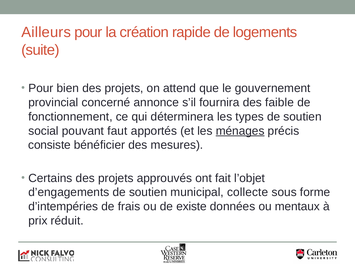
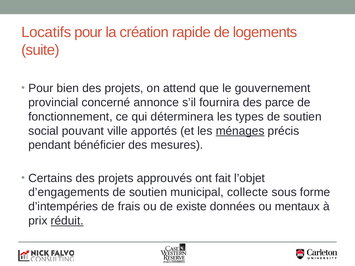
Ailleurs: Ailleurs -> Locatifs
faible: faible -> parce
faut: faut -> ville
consiste: consiste -> pendant
réduit underline: none -> present
